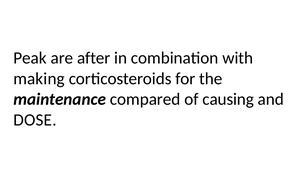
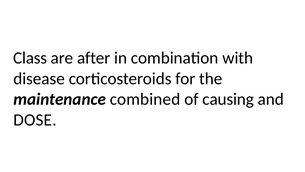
Peak: Peak -> Class
making: making -> disease
compared: compared -> combined
